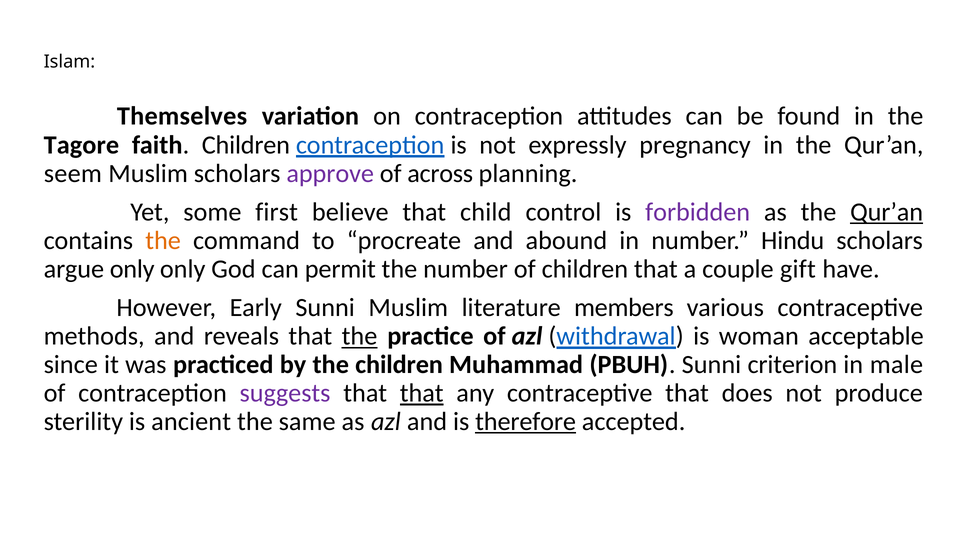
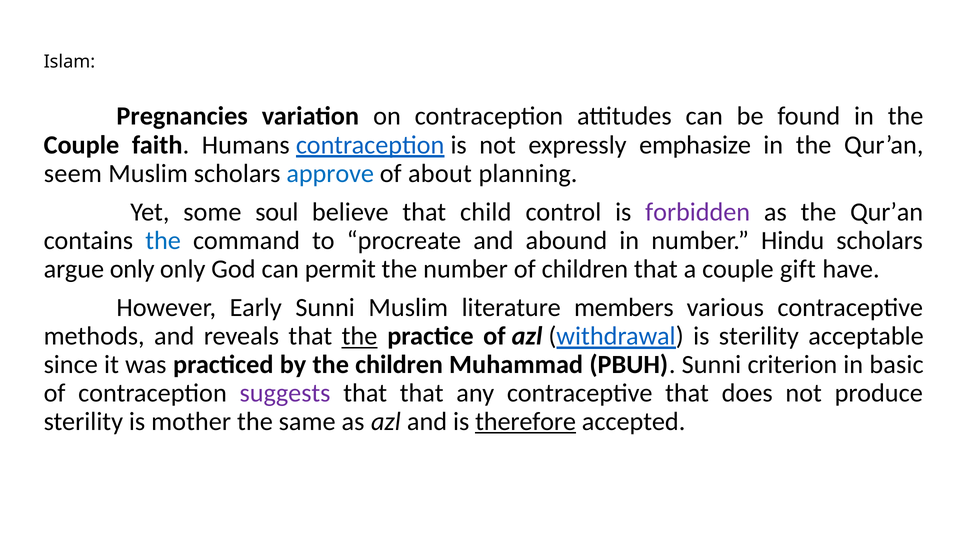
Themselves: Themselves -> Pregnancies
Tagore at (81, 145): Tagore -> Couple
faith Children: Children -> Humans
pregnancy: pregnancy -> emphasize
approve colour: purple -> blue
across: across -> about
first: first -> soul
Qur’an at (887, 212) underline: present -> none
the at (163, 241) colour: orange -> blue
is woman: woman -> sterility
male: male -> basic
that at (422, 394) underline: present -> none
ancient: ancient -> mother
